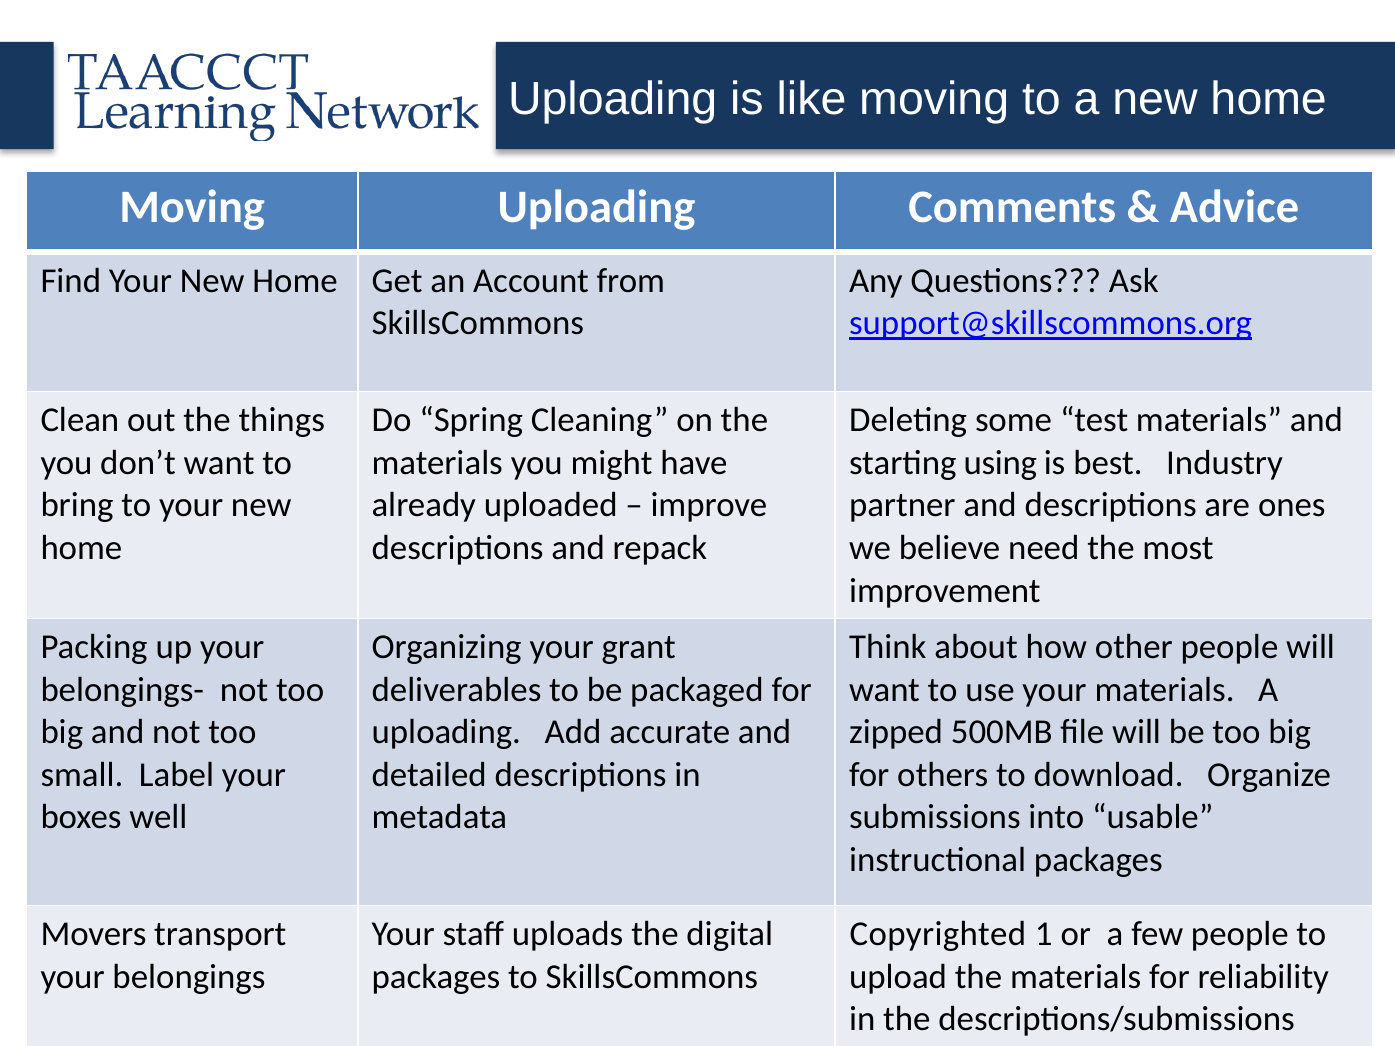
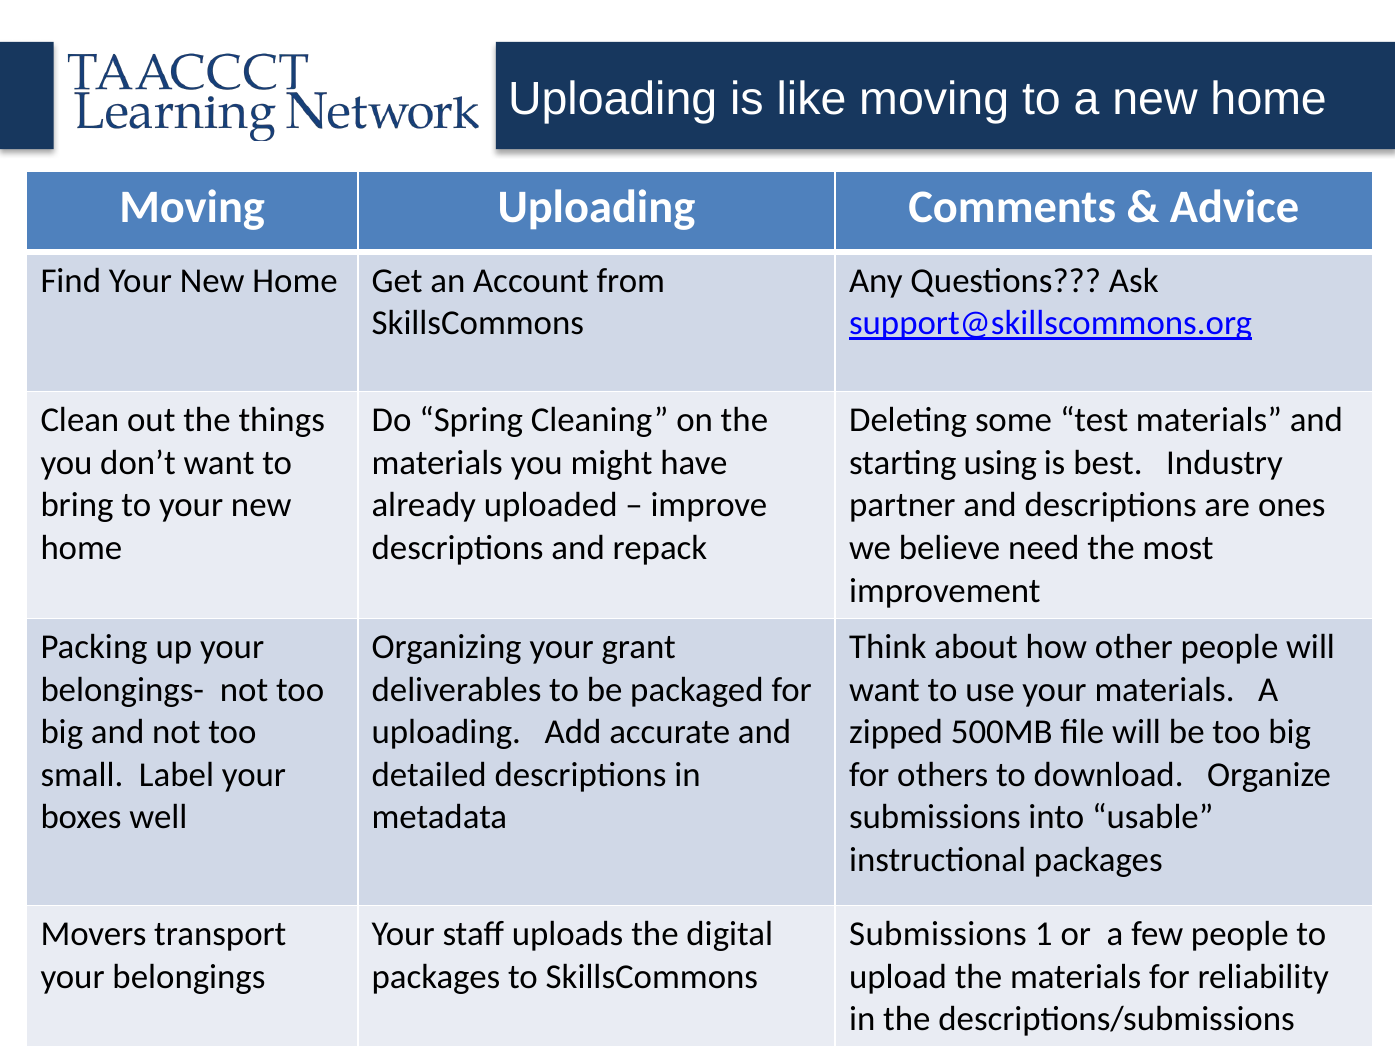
Copyrighted at (938, 934): Copyrighted -> Submissions
